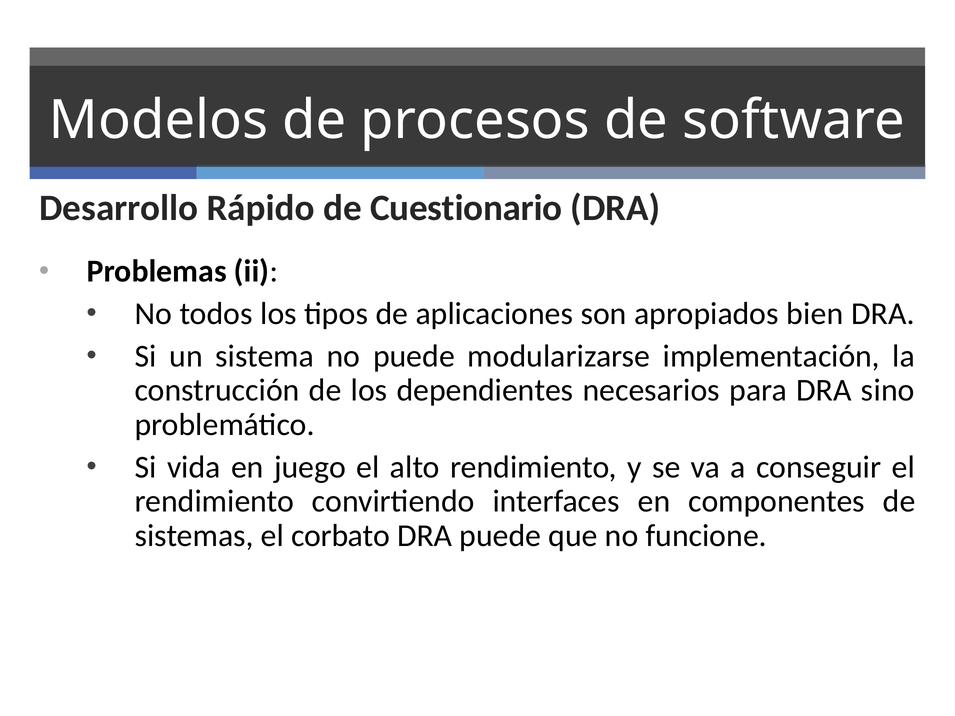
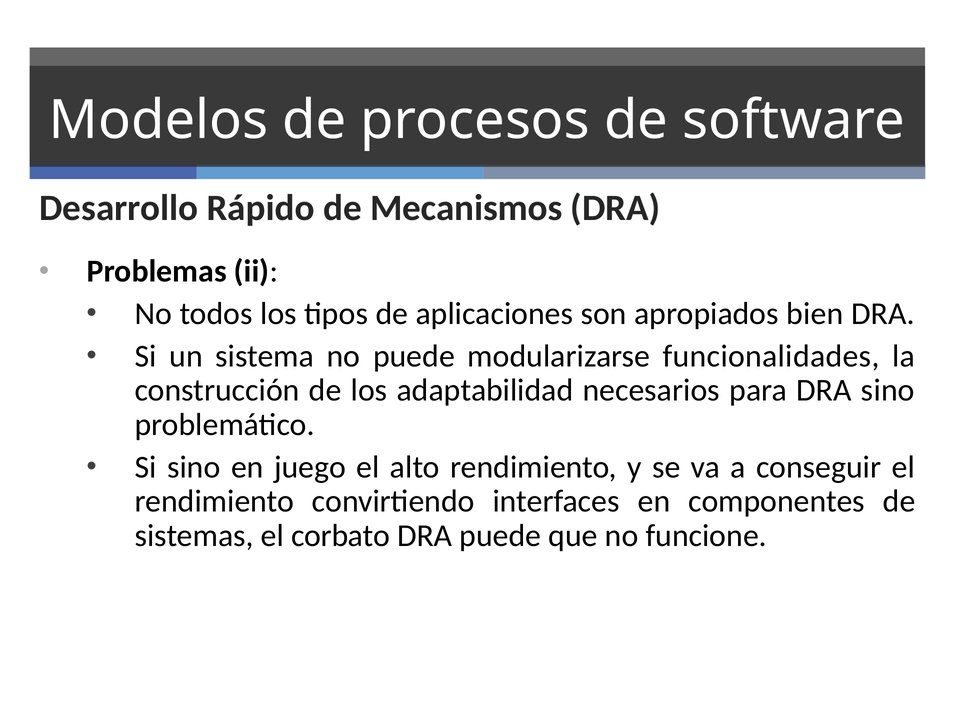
Cuestionario: Cuestionario -> Mecanismos
implementación: implementación -> funcionalidades
dependientes: dependientes -> adaptabilidad
Si vida: vida -> sino
